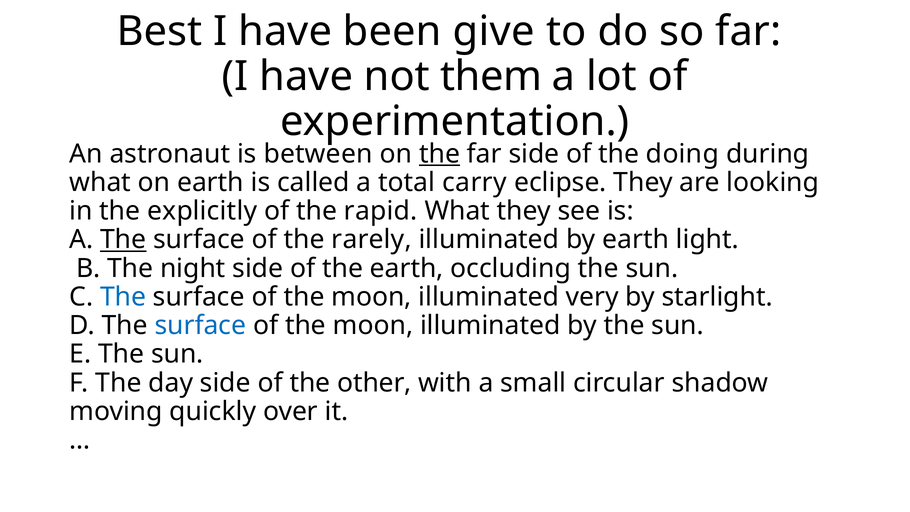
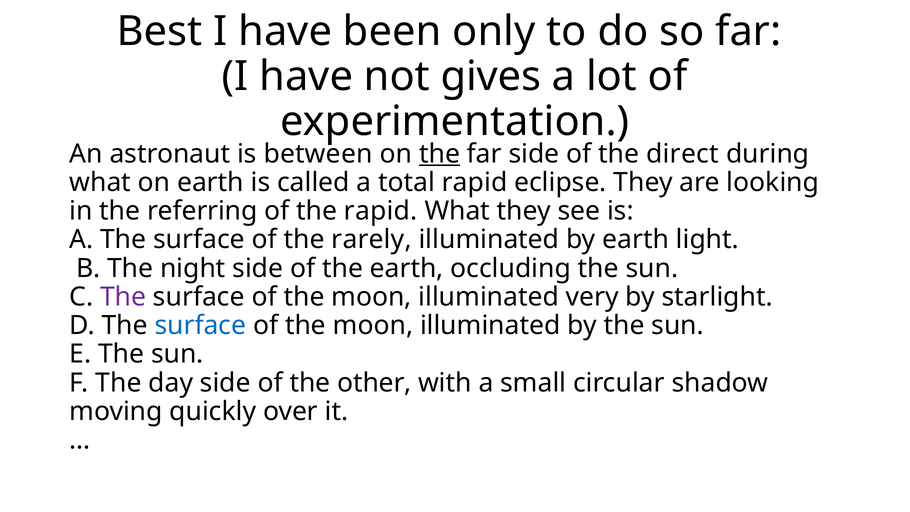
give: give -> only
them: them -> gives
doing: doing -> direct
total carry: carry -> rapid
explicitly: explicitly -> referring
The at (123, 240) underline: present -> none
The at (123, 297) colour: blue -> purple
